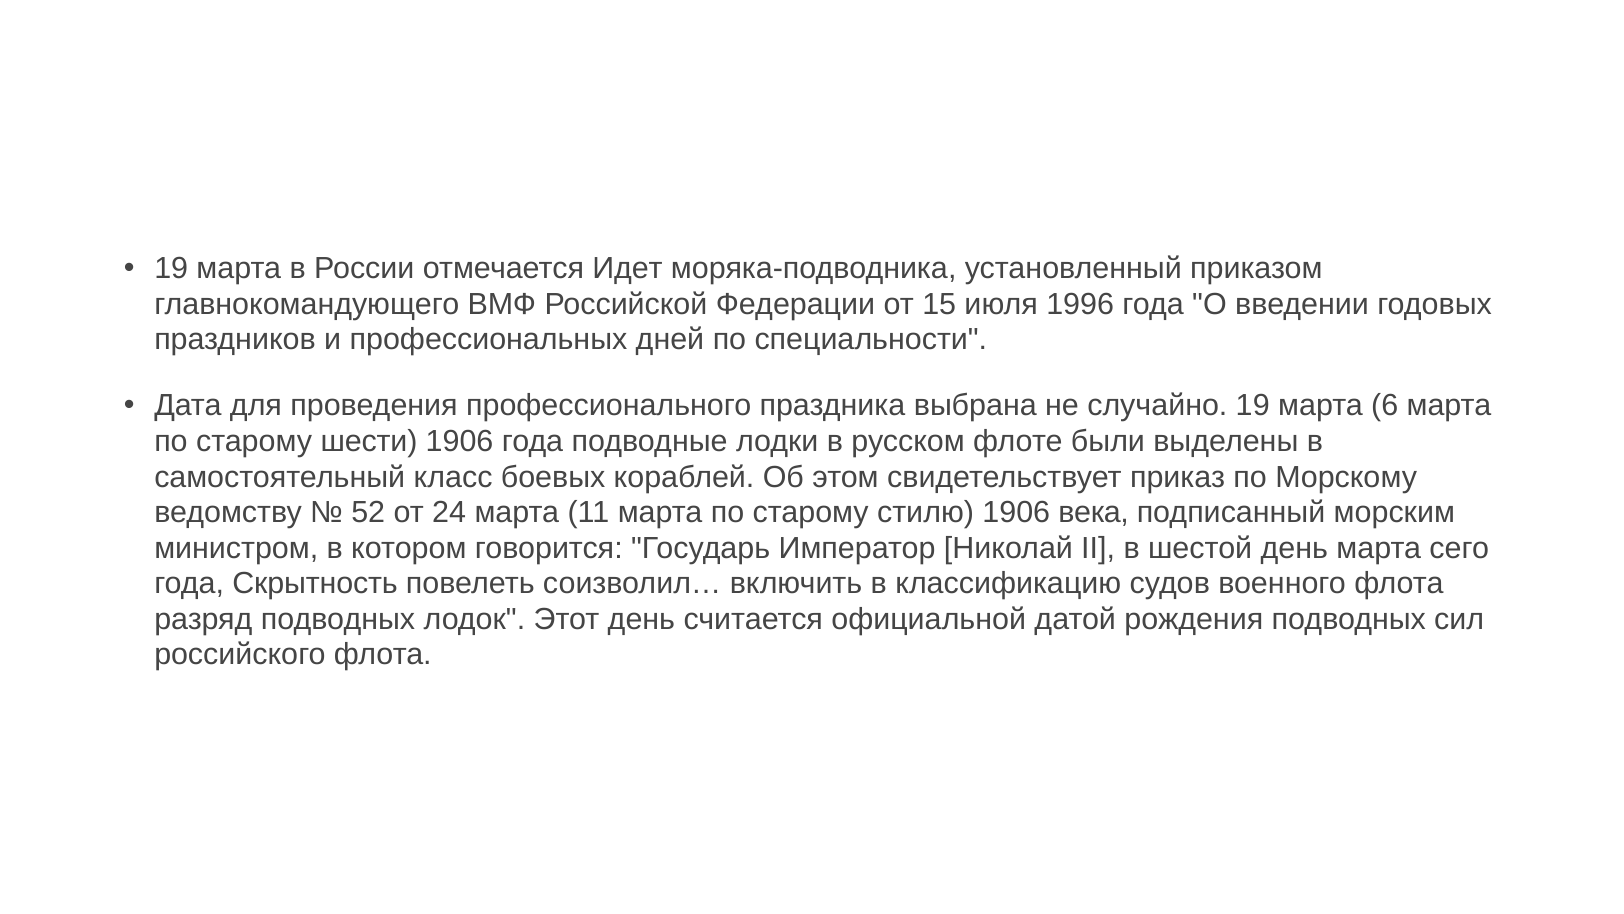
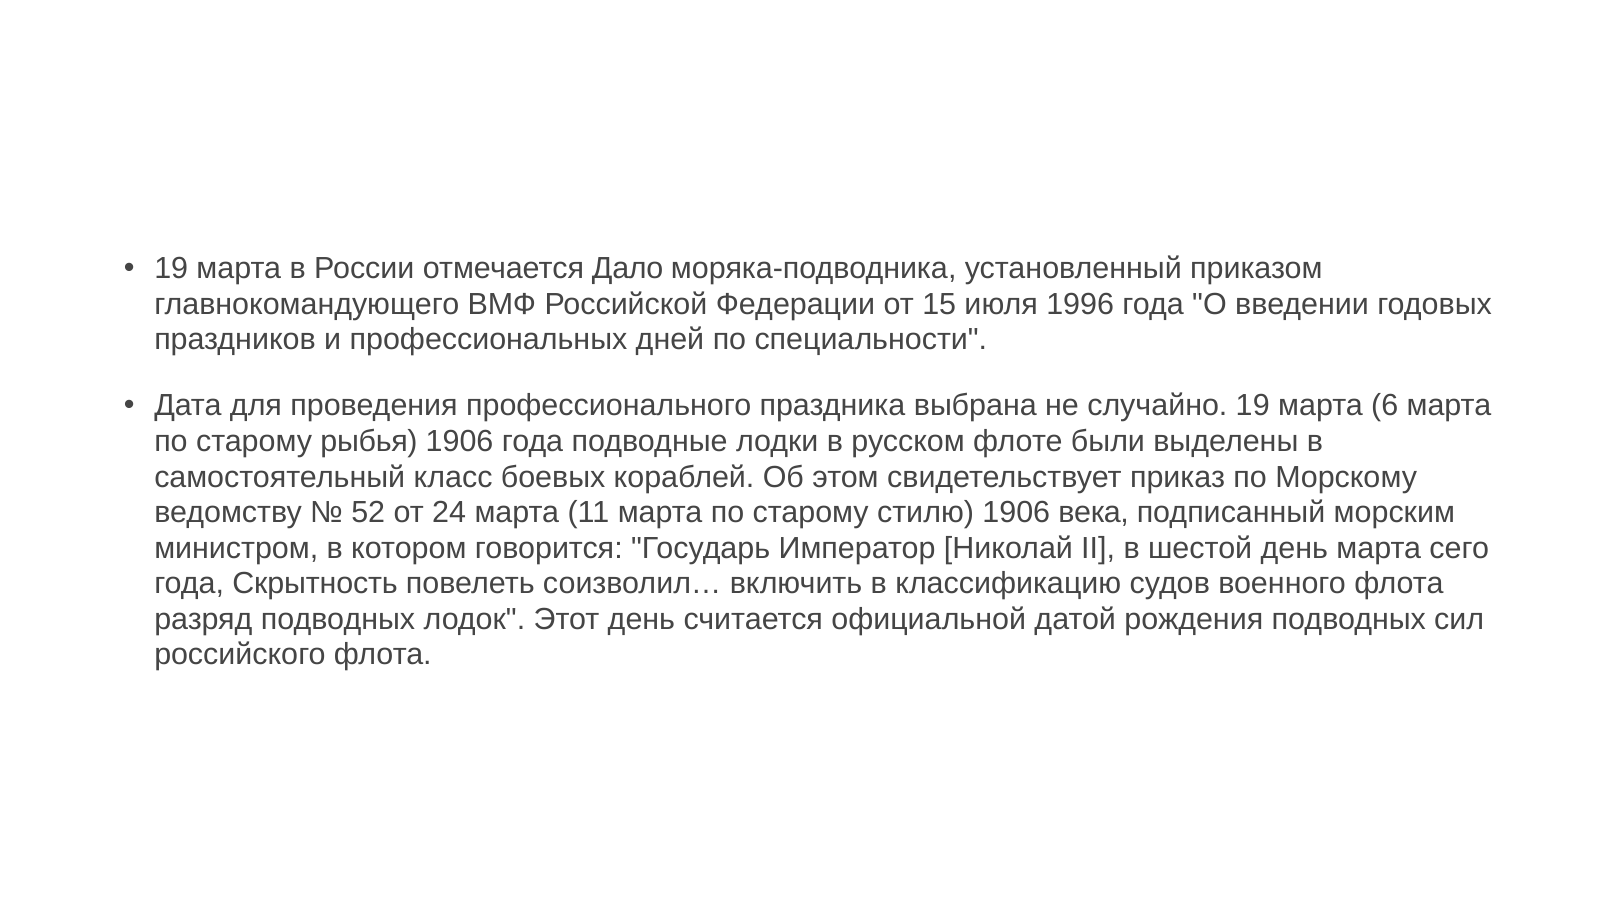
Идет: Идет -> Дало
шести: шести -> рыбья
